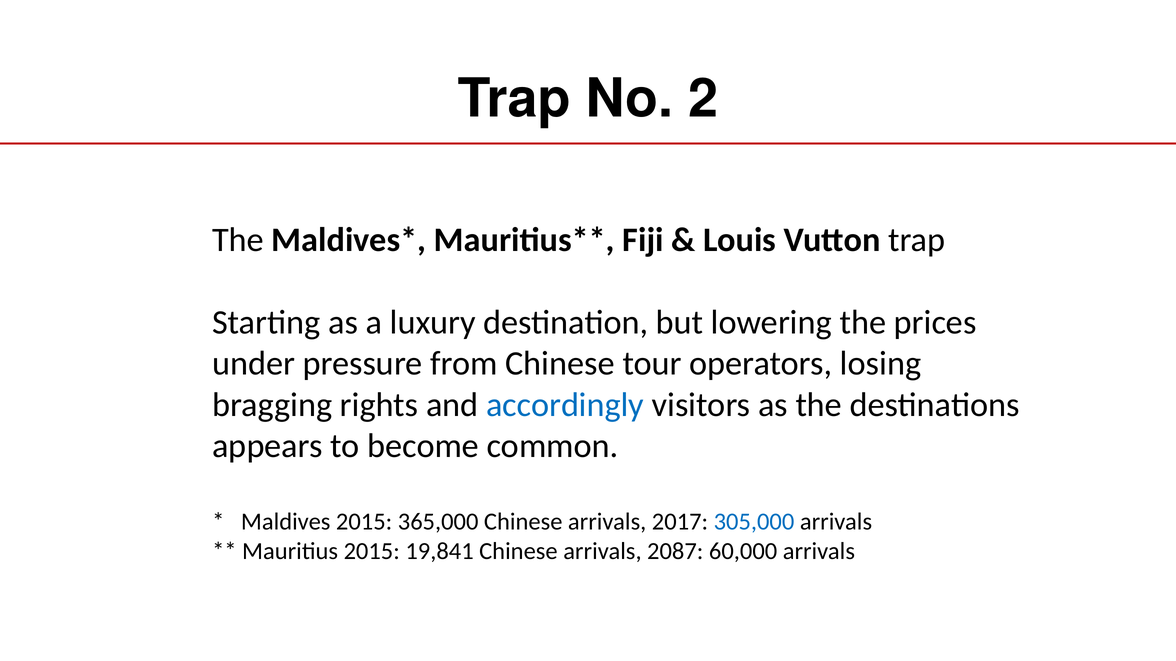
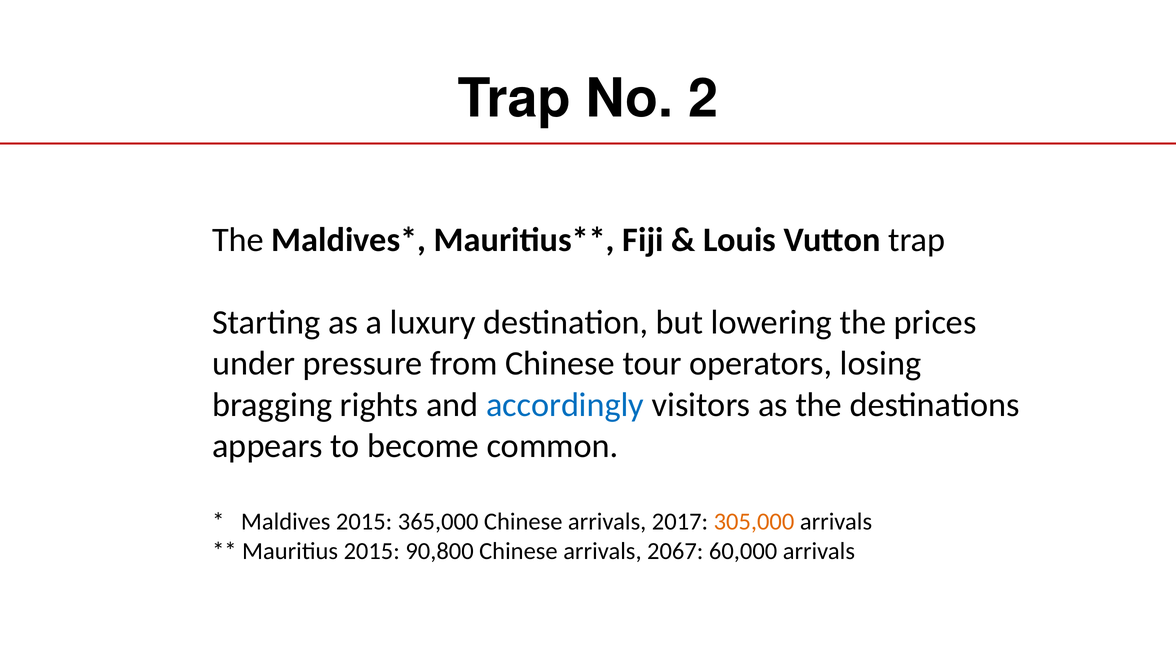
305,000 colour: blue -> orange
19,841: 19,841 -> 90,800
2087: 2087 -> 2067
